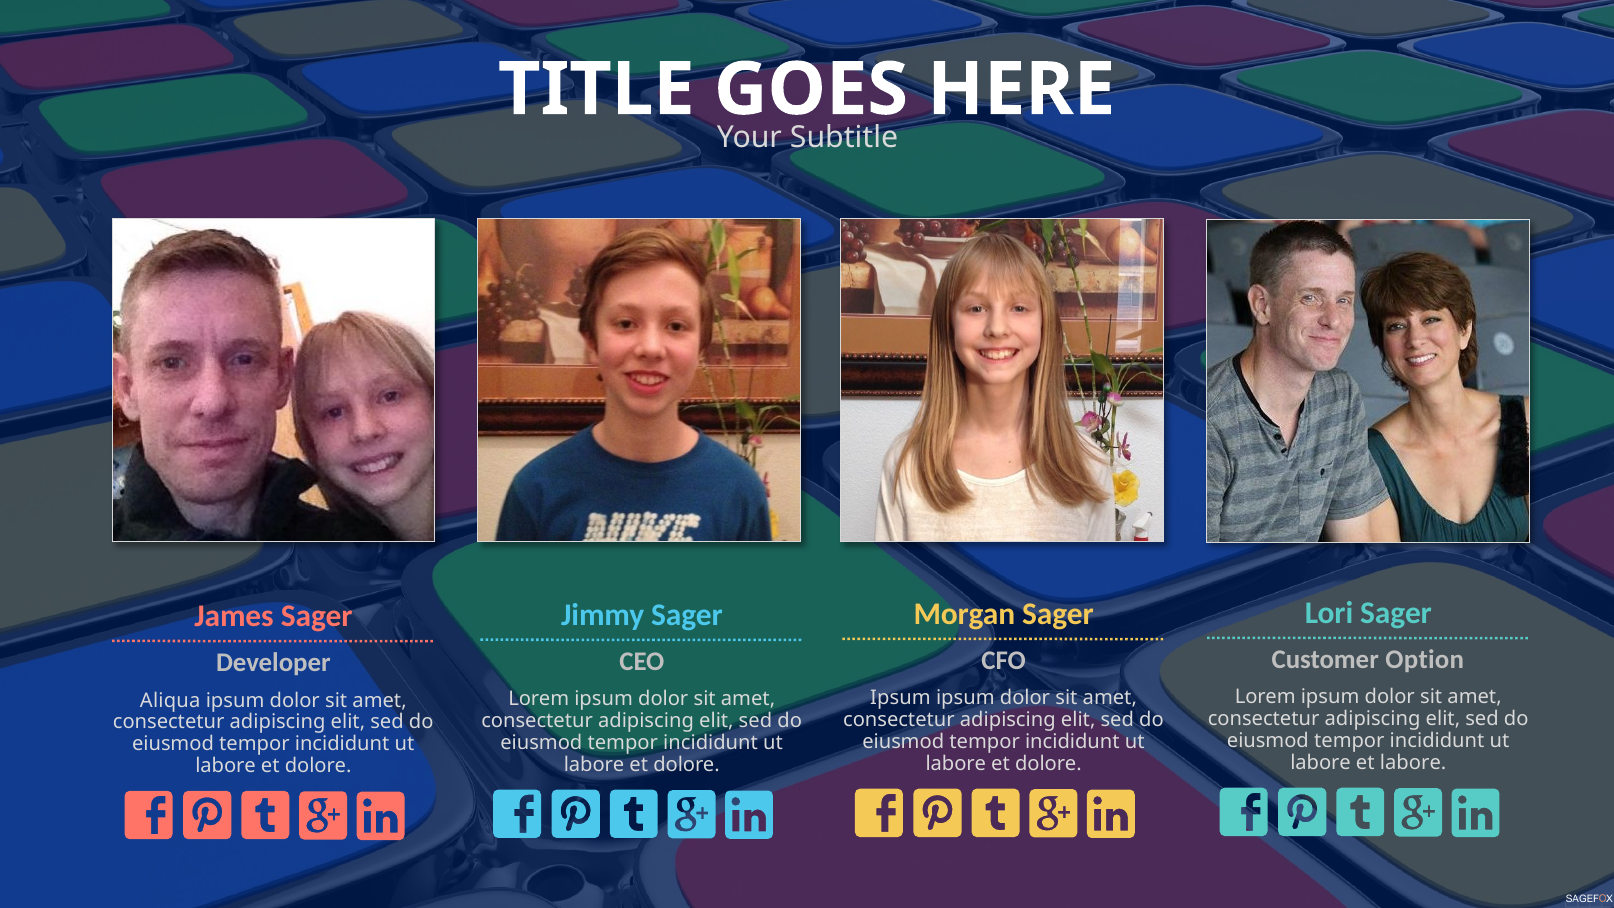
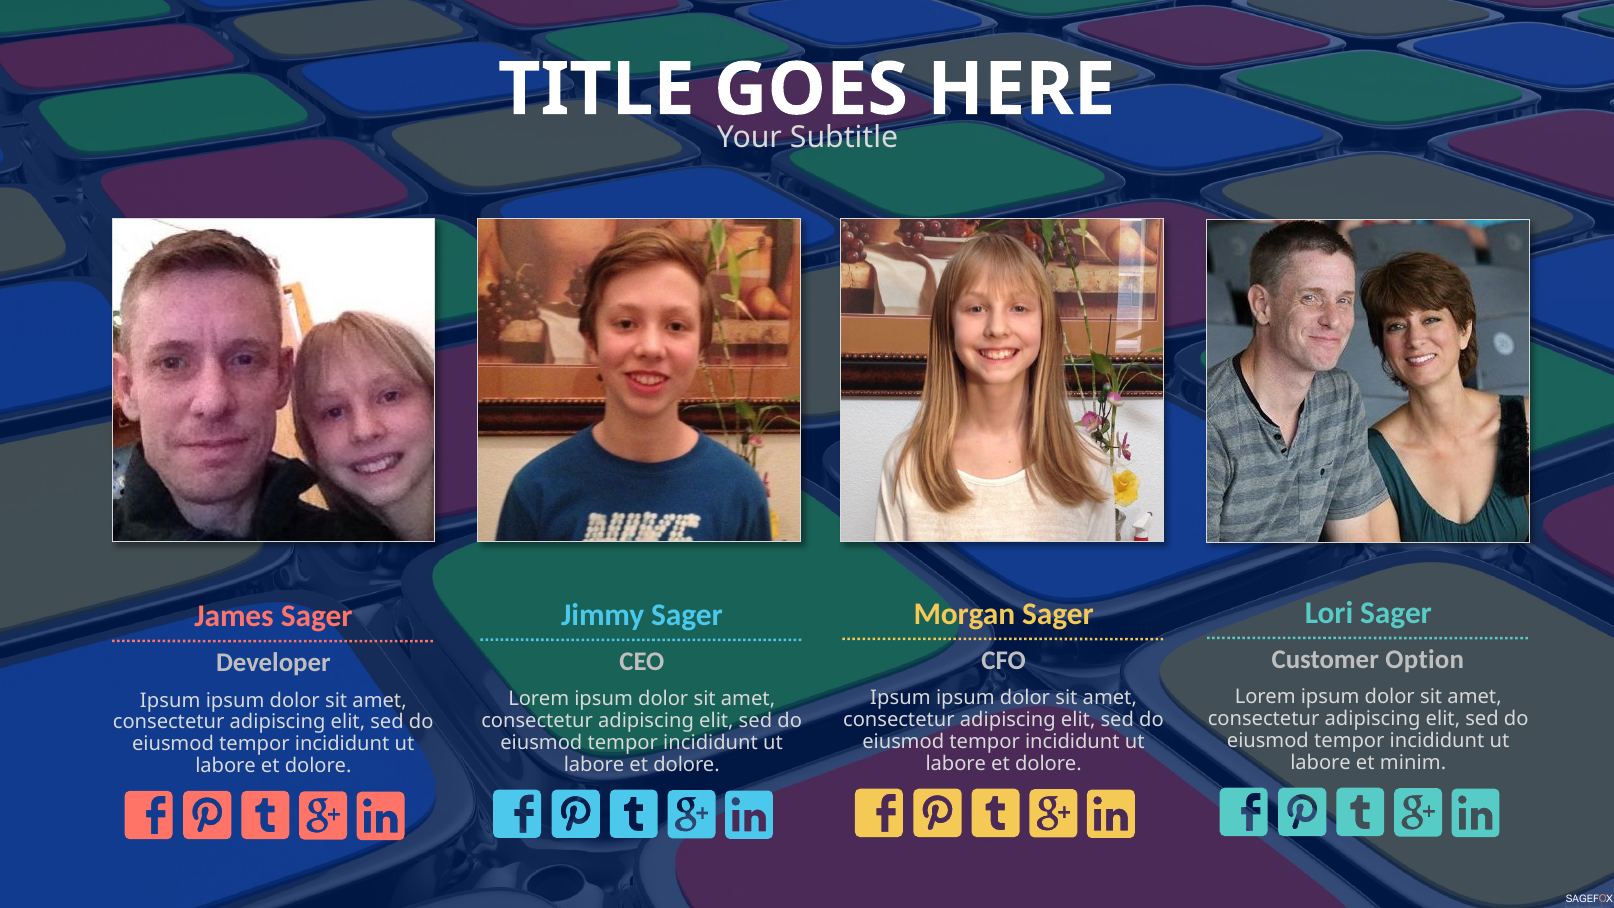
Aliqua at (170, 700): Aliqua -> Ipsum
et labore: labore -> minim
